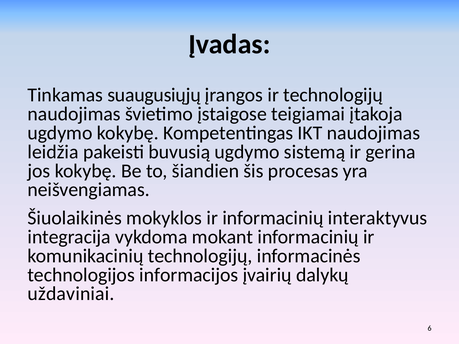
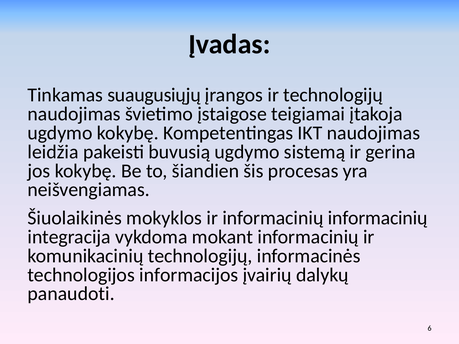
informacinių interaktyvus: interaktyvus -> informacinių
uždaviniai: uždaviniai -> panaudoti
